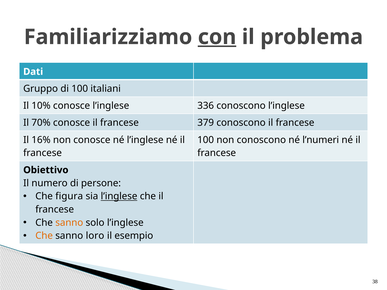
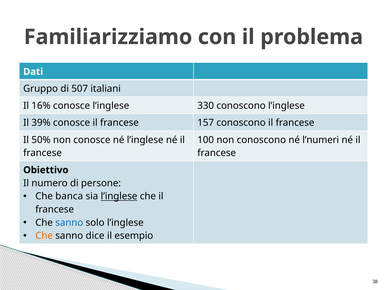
con underline: present -> none
di 100: 100 -> 507
10%: 10% -> 16%
336: 336 -> 330
70%: 70% -> 39%
379: 379 -> 157
16%: 16% -> 50%
figura: figura -> banca
sanno at (69, 223) colour: orange -> blue
loro: loro -> dice
